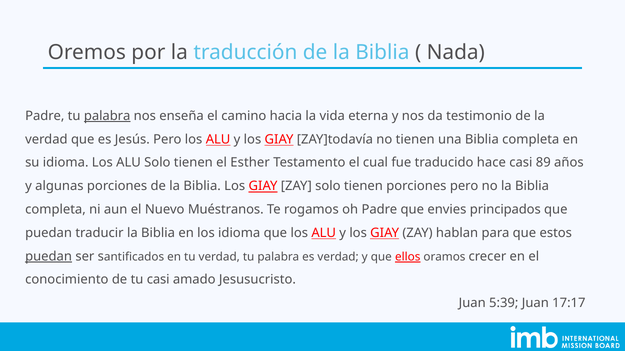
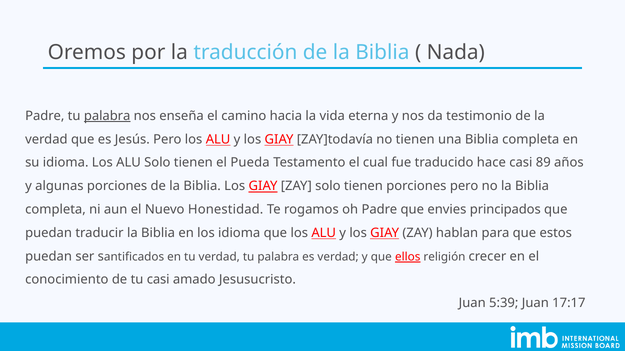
Esther: Esther -> Pueda
Muéstranos: Muéstranos -> Honestidad
puedan at (49, 257) underline: present -> none
oramos: oramos -> religión
